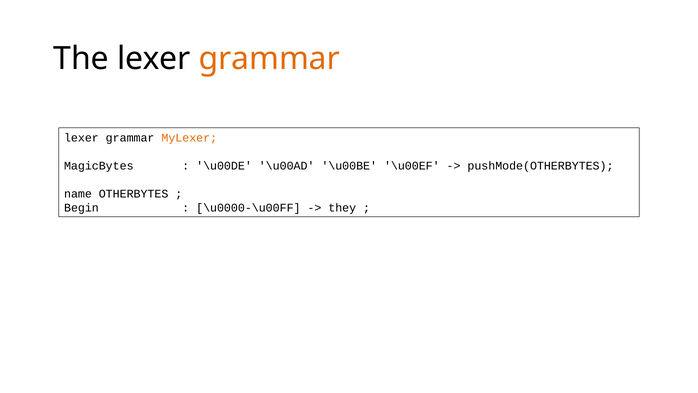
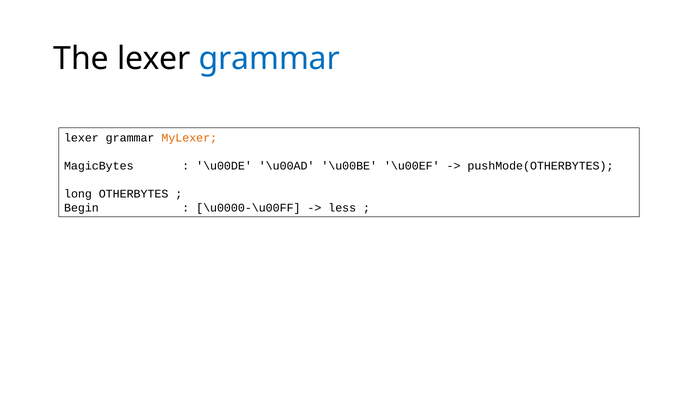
grammar at (269, 59) colour: orange -> blue
name: name -> long
they: they -> less
